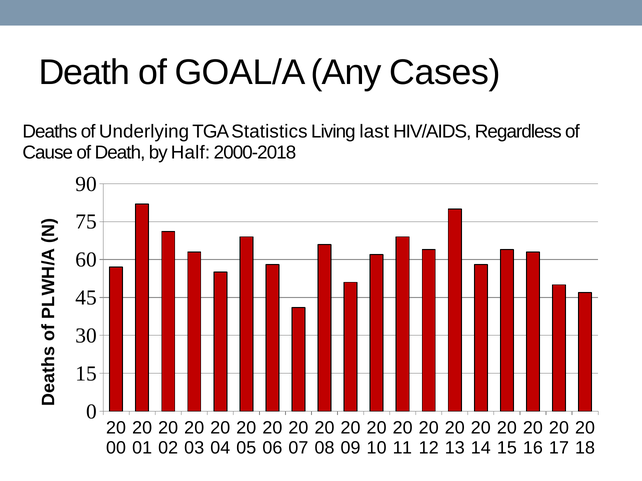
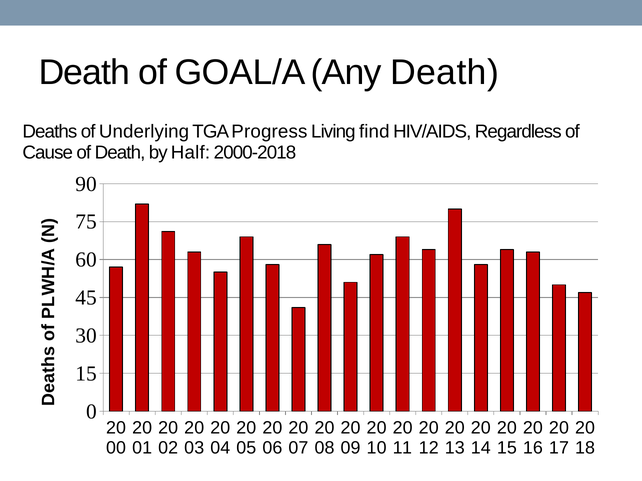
Any Cases: Cases -> Death
Statistics: Statistics -> Progress
last: last -> find
